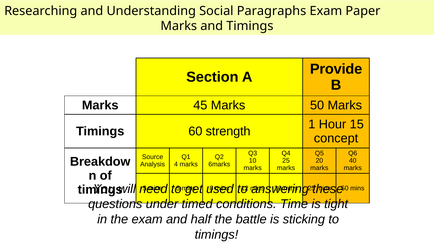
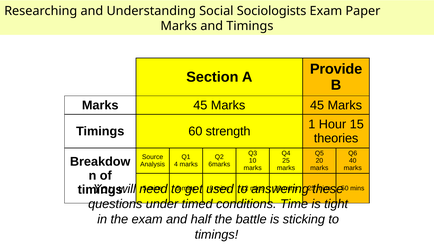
Paragraphs: Paragraphs -> Sociologists
45 Marks 50: 50 -> 45
concept: concept -> theories
